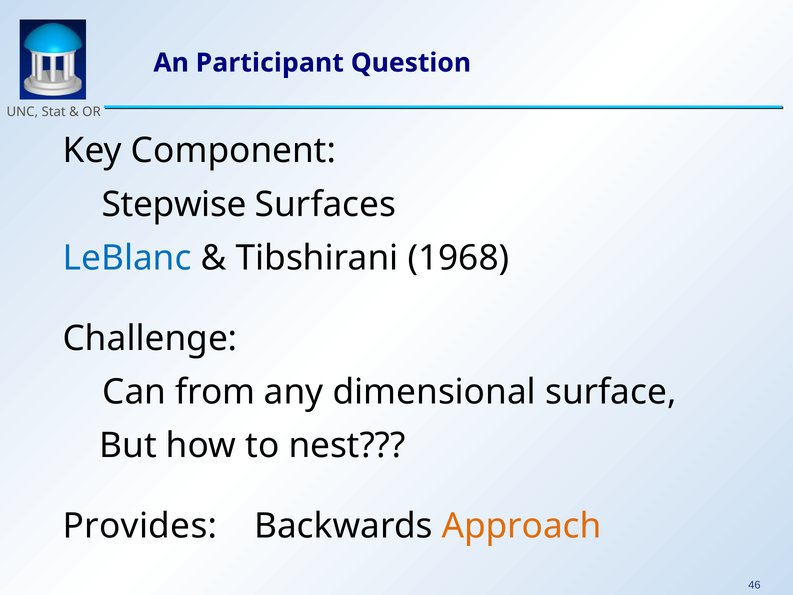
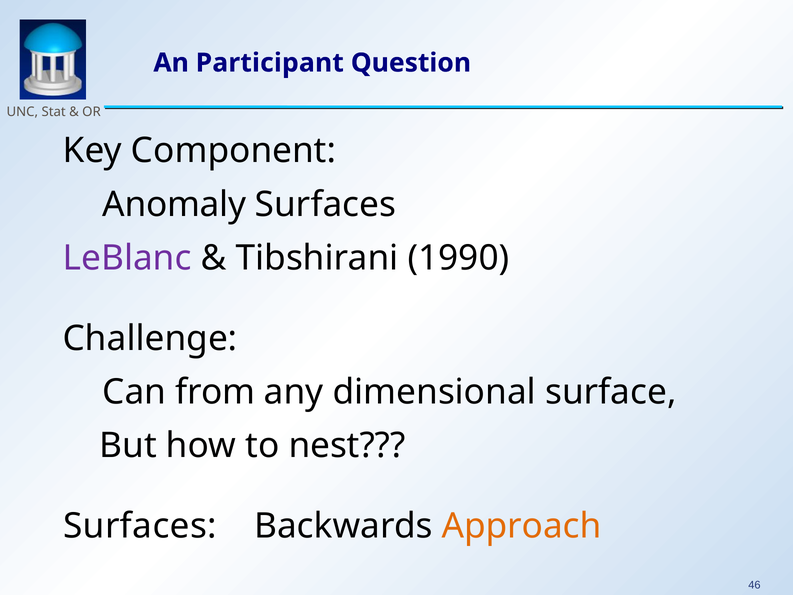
Stepwise: Stepwise -> Anomaly
LeBlanc colour: blue -> purple
1968: 1968 -> 1990
Provides at (140, 526): Provides -> Surfaces
